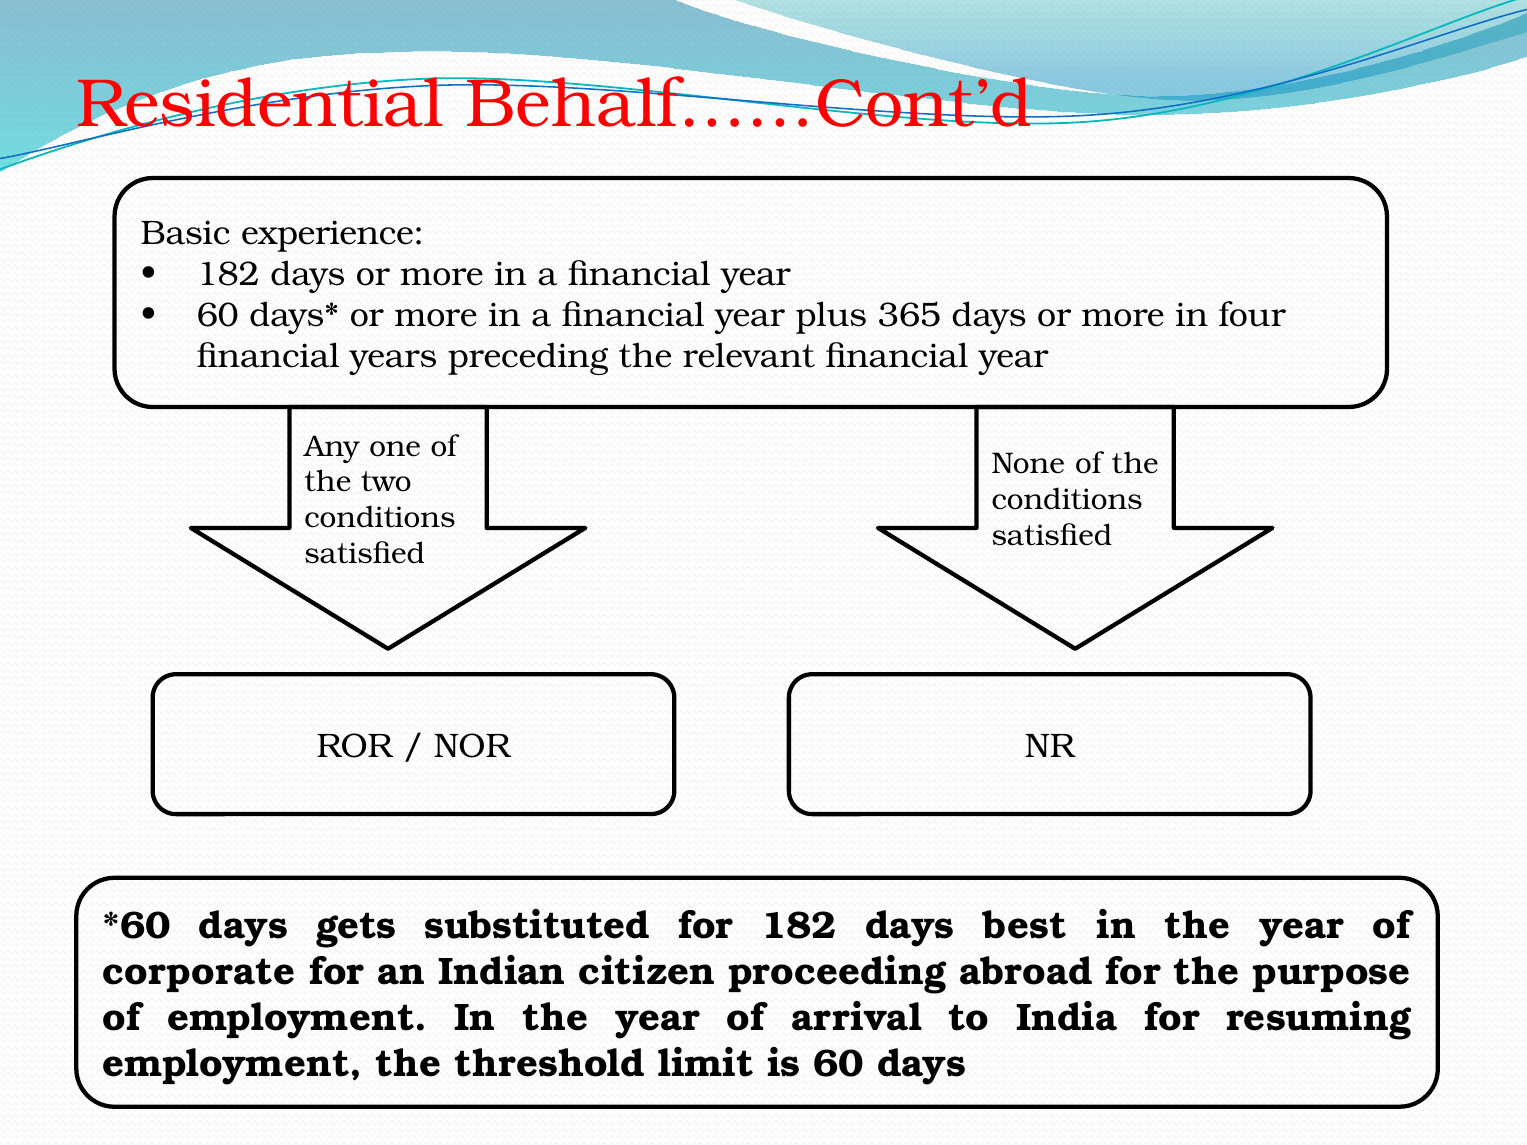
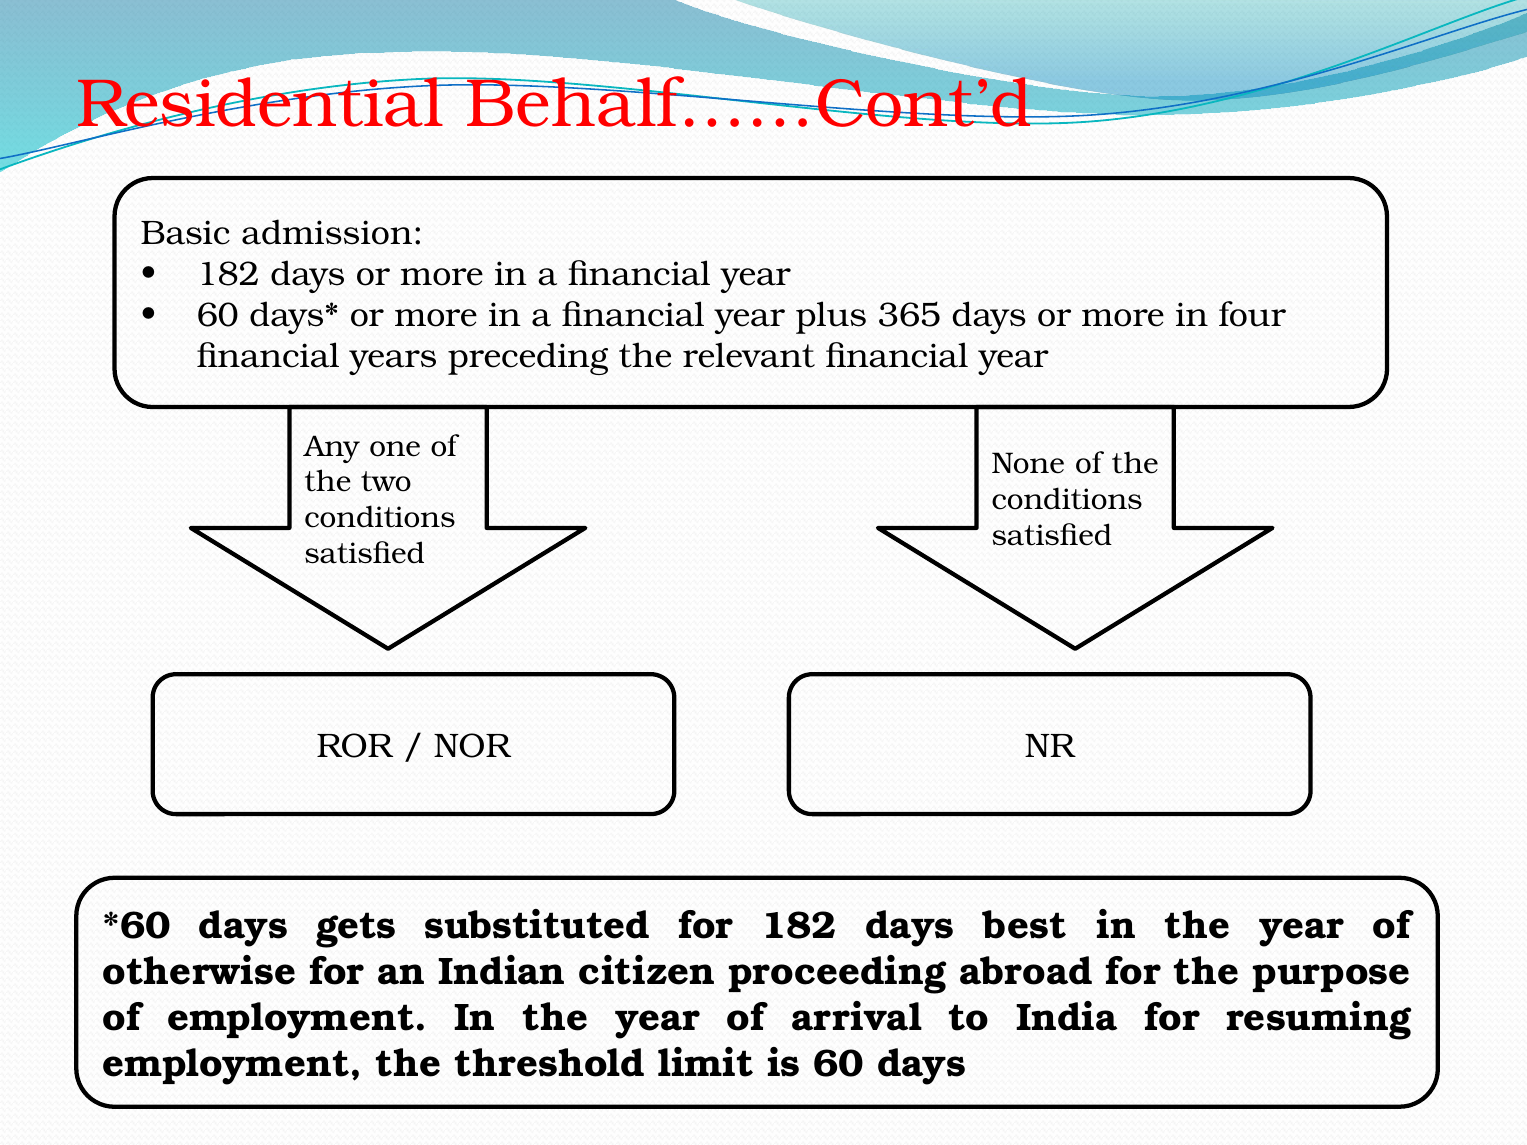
experience: experience -> admission
corporate: corporate -> otherwise
